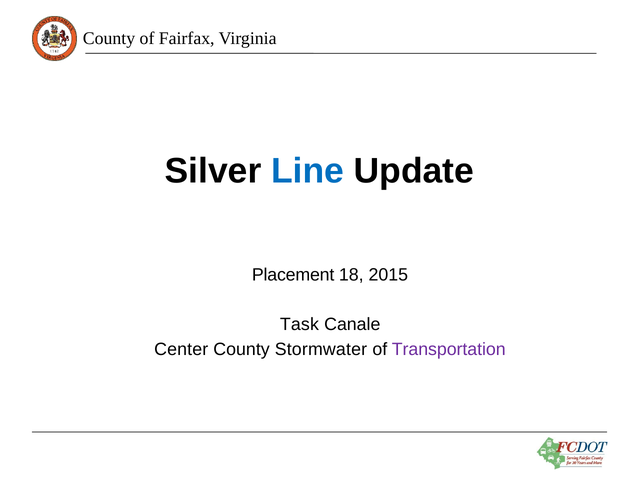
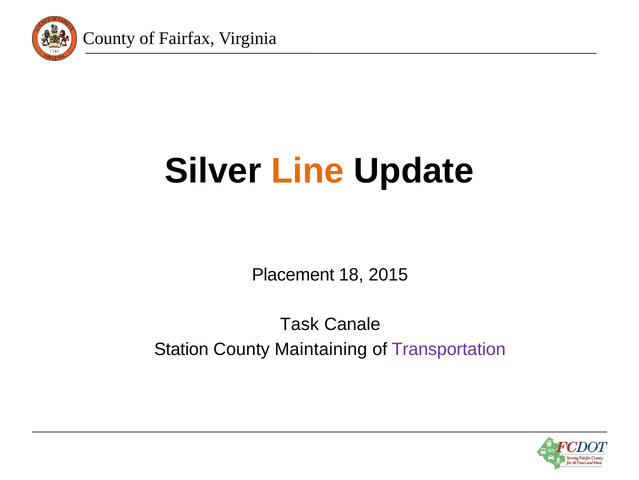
Line colour: blue -> orange
Center: Center -> Station
Stormwater: Stormwater -> Maintaining
